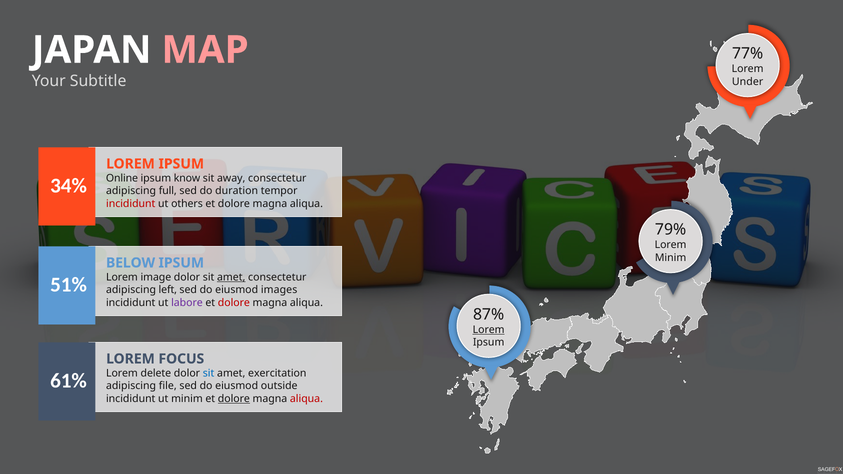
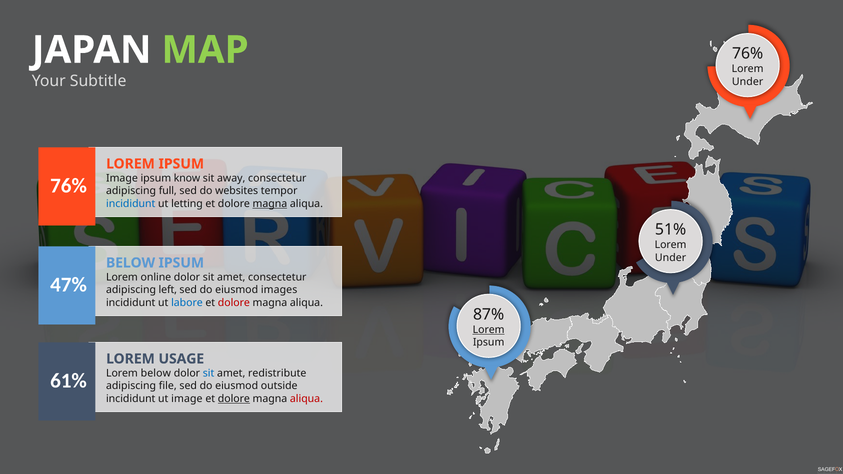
MAP colour: pink -> light green
77% at (748, 54): 77% -> 76%
Online at (122, 178): Online -> Image
34% at (69, 186): 34% -> 76%
duration: duration -> websites
incididunt at (131, 204) colour: red -> blue
others: others -> letting
magna at (270, 204) underline: none -> present
79%: 79% -> 51%
Minim at (671, 258): Minim -> Under
image: image -> online
amet at (231, 277) underline: present -> none
51%: 51% -> 47%
labore colour: purple -> blue
FOCUS: FOCUS -> USAGE
Lorem delete: delete -> below
exercitation: exercitation -> redistribute
ut minim: minim -> image
